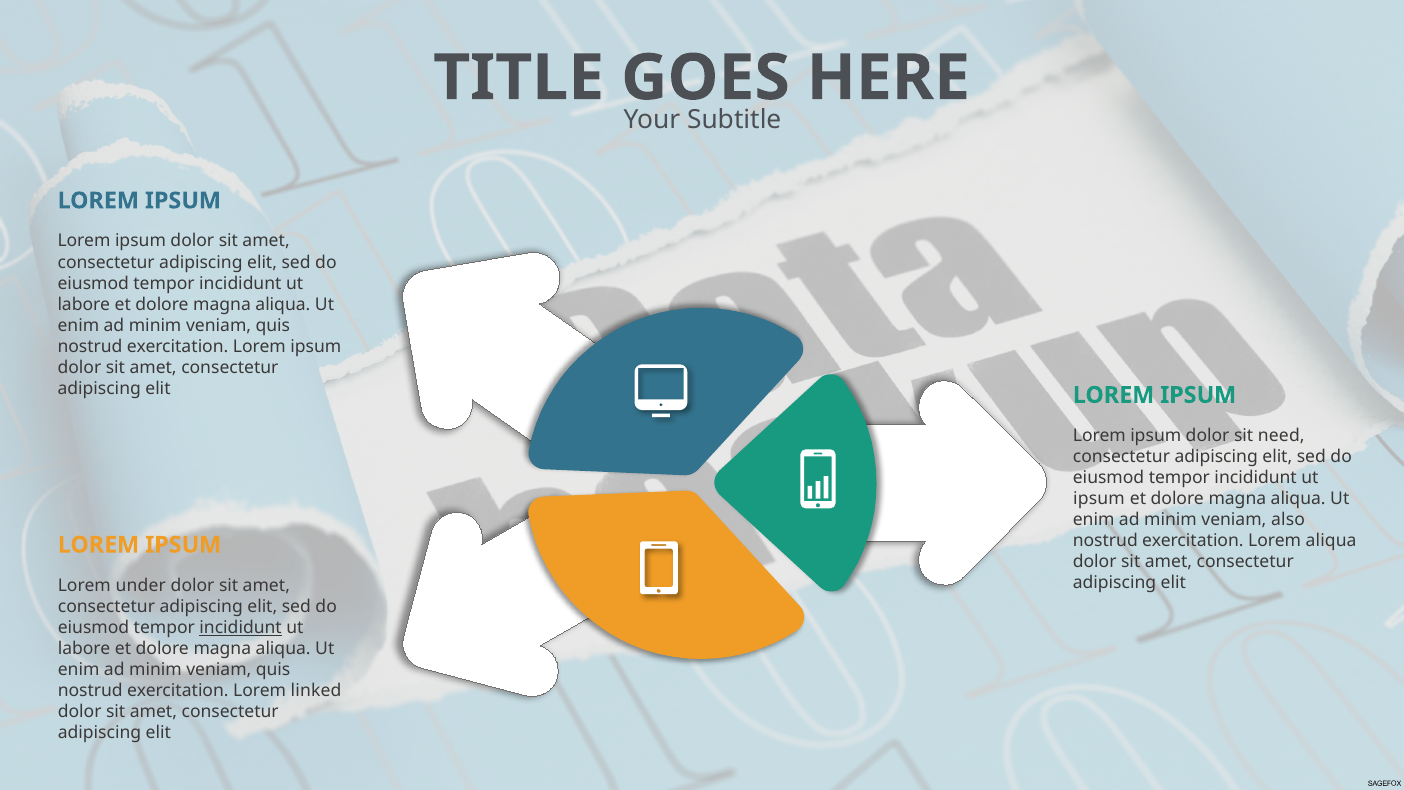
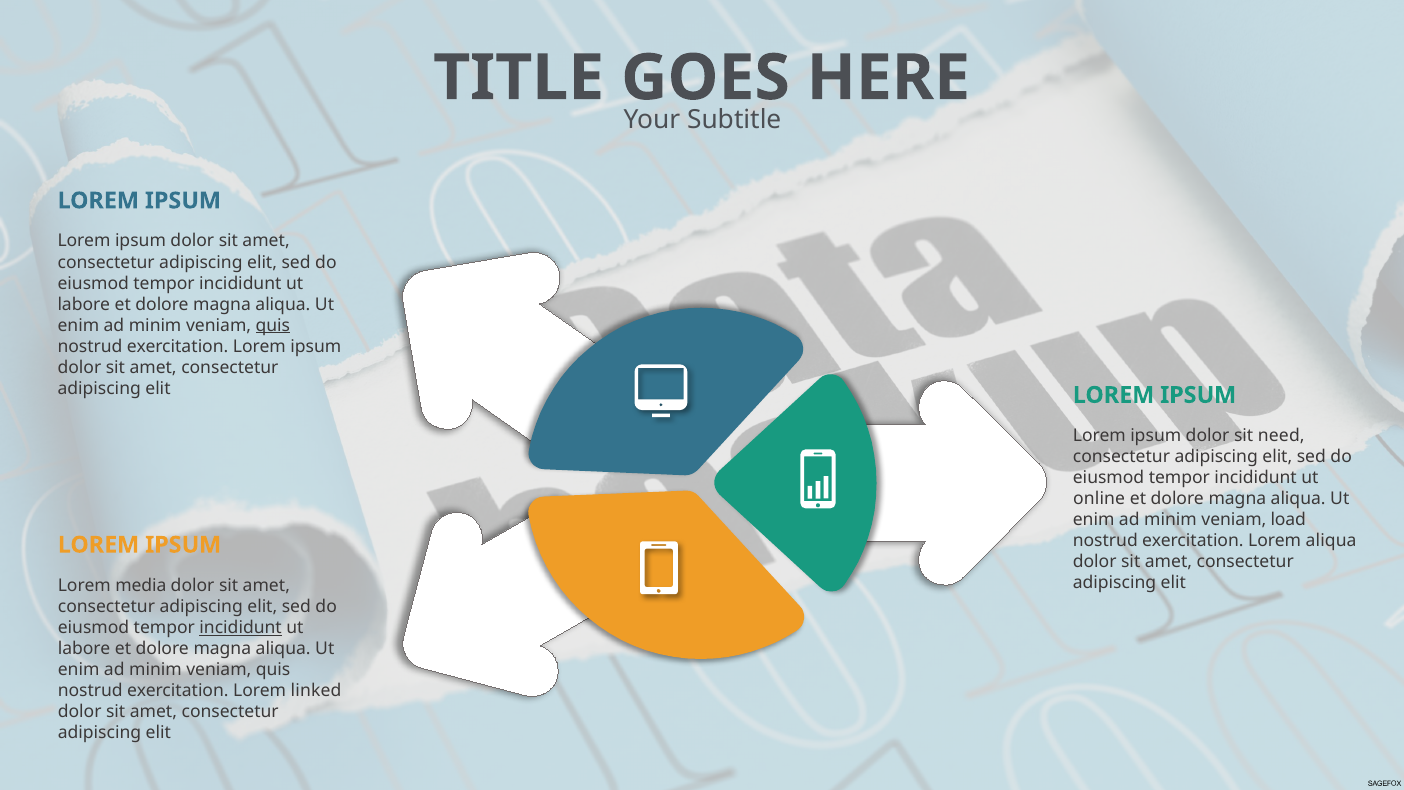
quis at (273, 325) underline: none -> present
ipsum at (1099, 499): ipsum -> online
also: also -> load
under: under -> media
